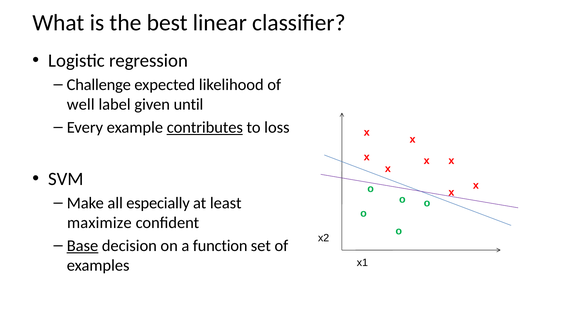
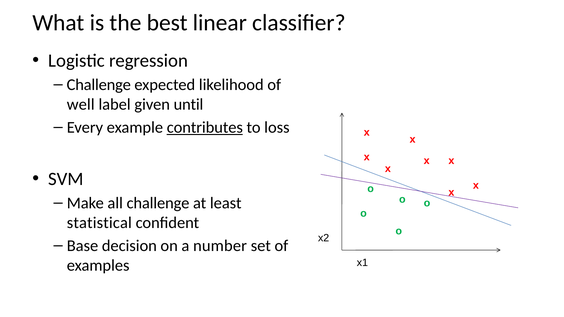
all especially: especially -> challenge
maximize: maximize -> statistical
Base underline: present -> none
function: function -> number
